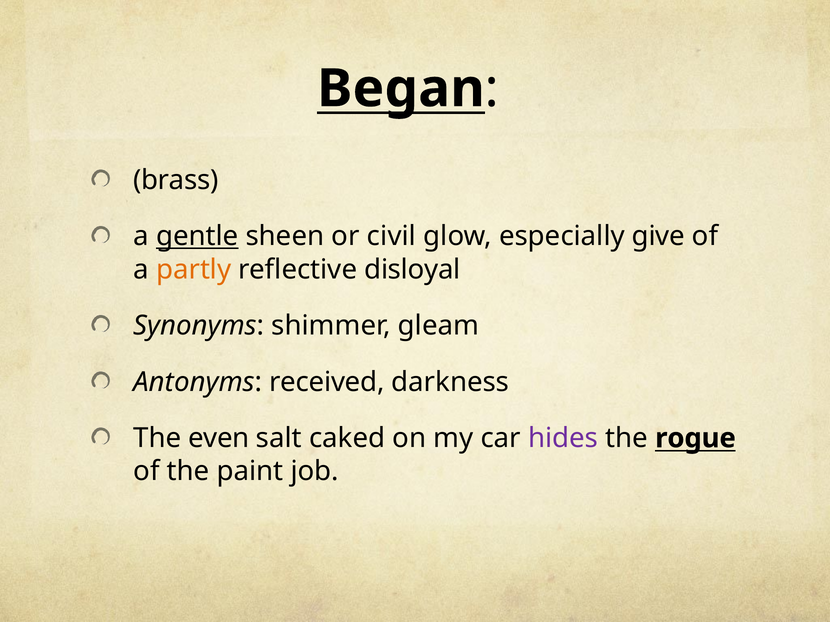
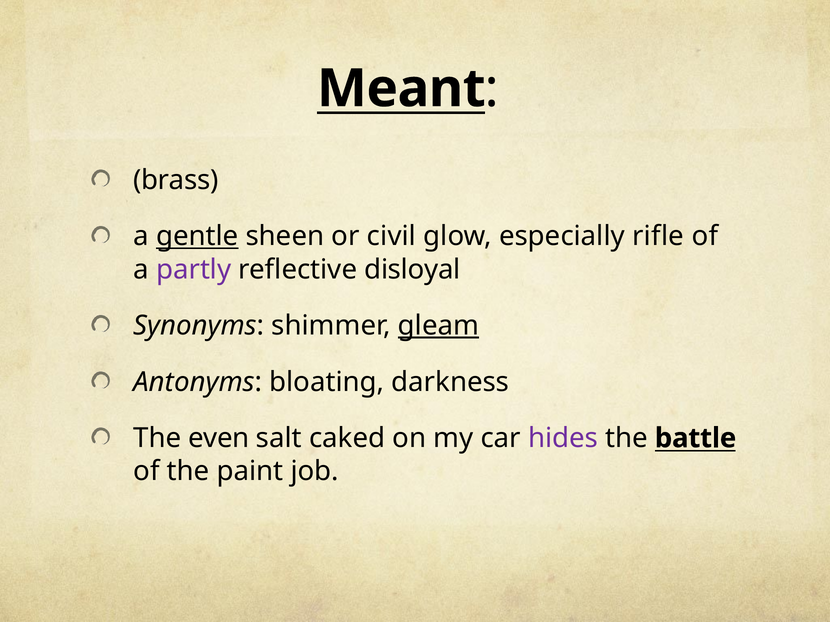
Began: Began -> Meant
give: give -> rifle
partly colour: orange -> purple
gleam underline: none -> present
received: received -> bloating
rogue: rogue -> battle
